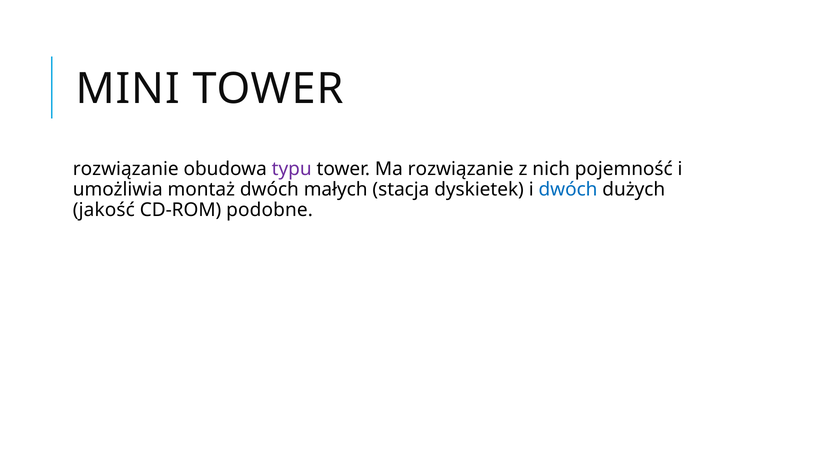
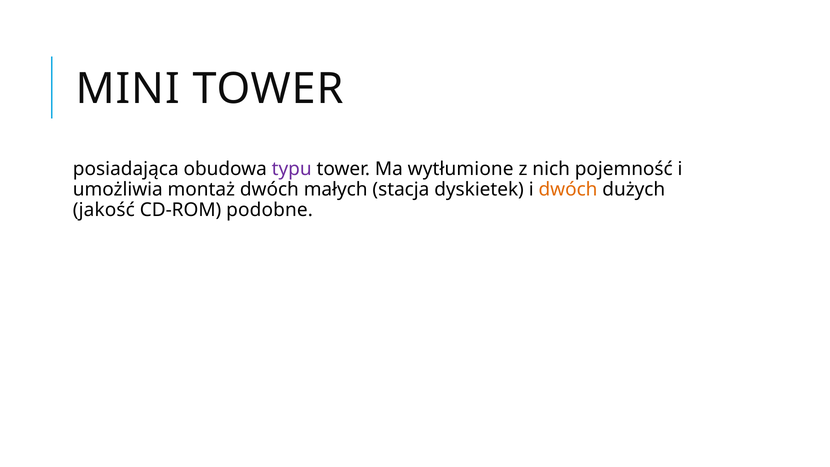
rozwiązanie at (126, 169): rozwiązanie -> posiadająca
Ma rozwiązanie: rozwiązanie -> wytłumione
dwóch at (568, 189) colour: blue -> orange
